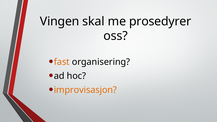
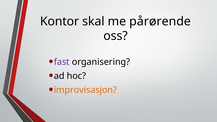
Vingen: Vingen -> Kontor
prosedyrer: prosedyrer -> pårørende
fast colour: orange -> purple
